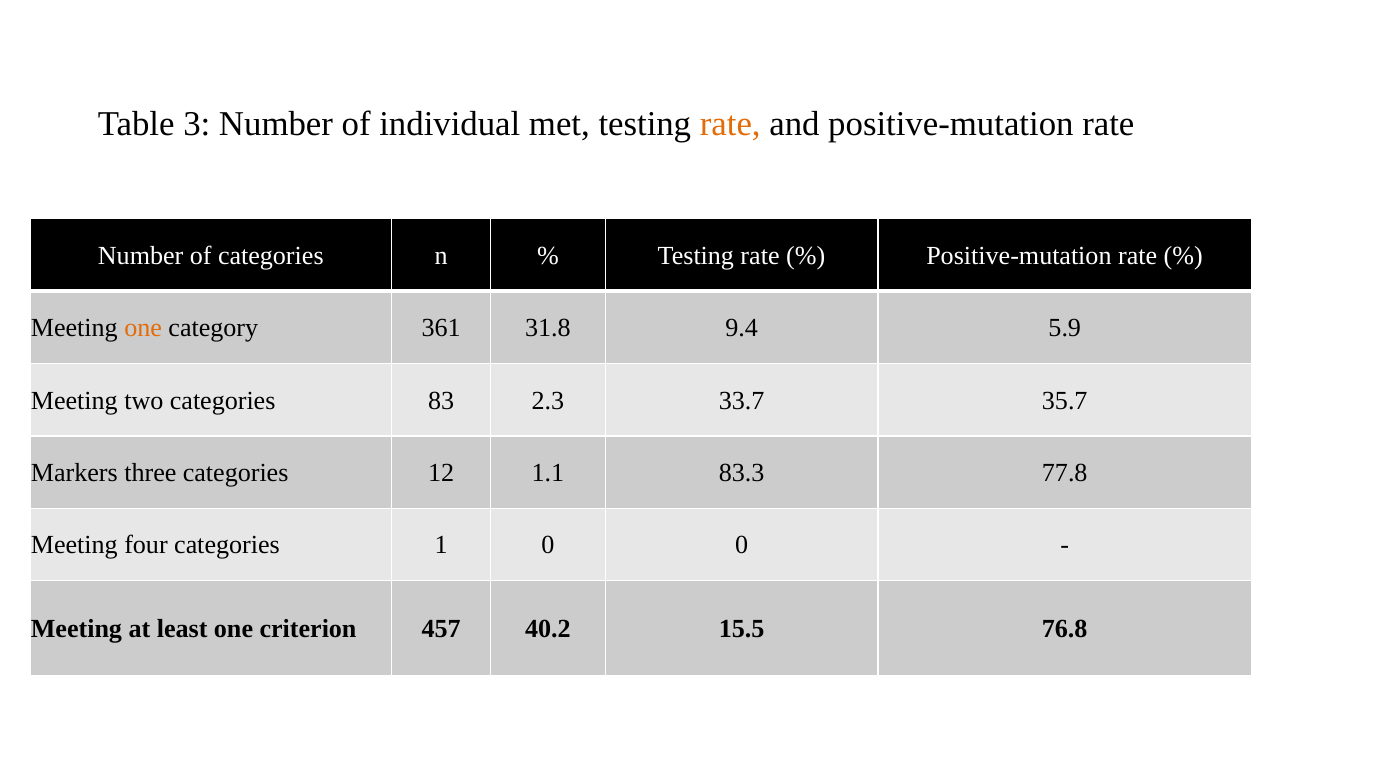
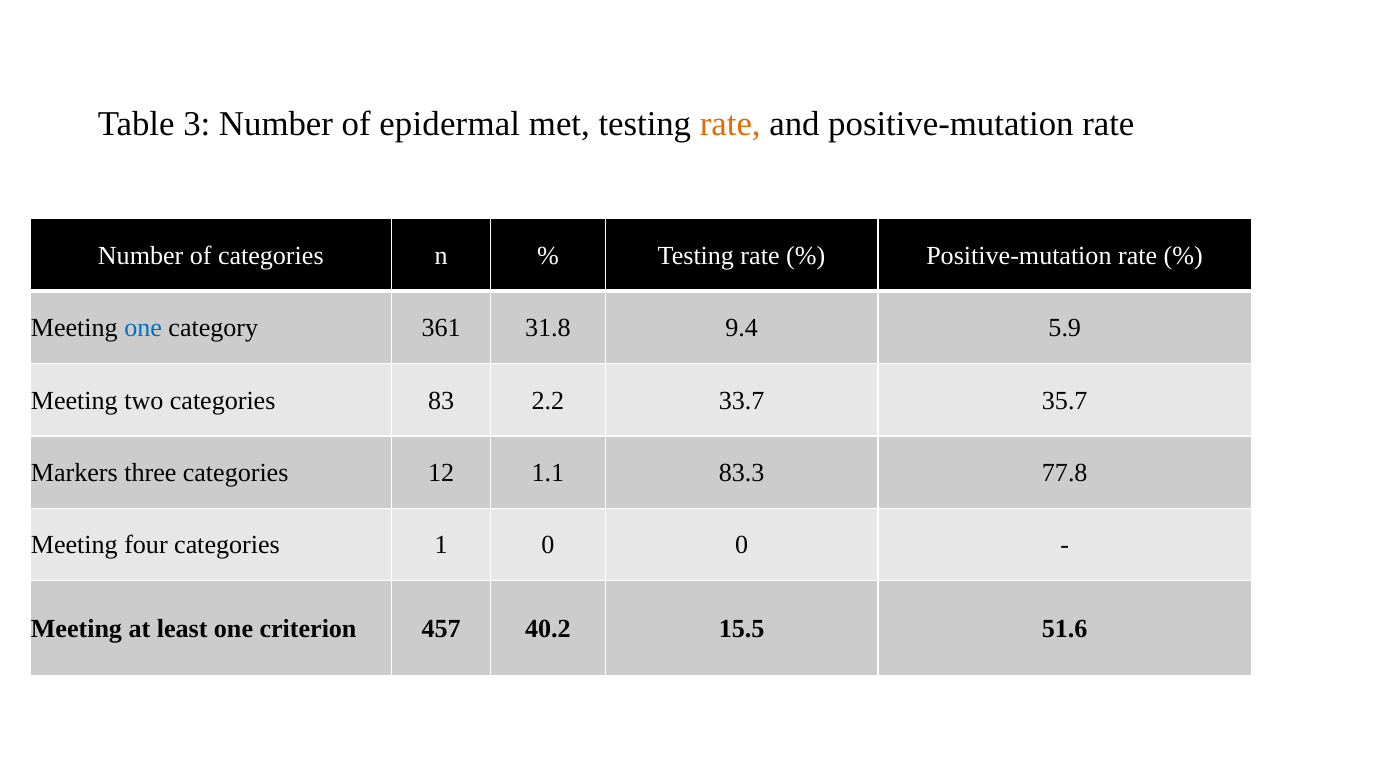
individual: individual -> epidermal
one at (143, 328) colour: orange -> blue
2.3: 2.3 -> 2.2
76.8: 76.8 -> 51.6
